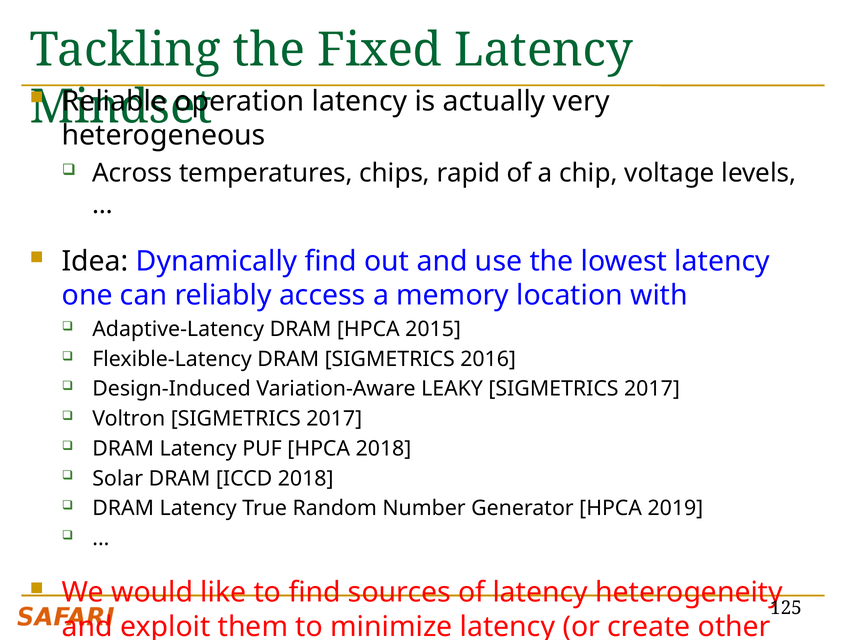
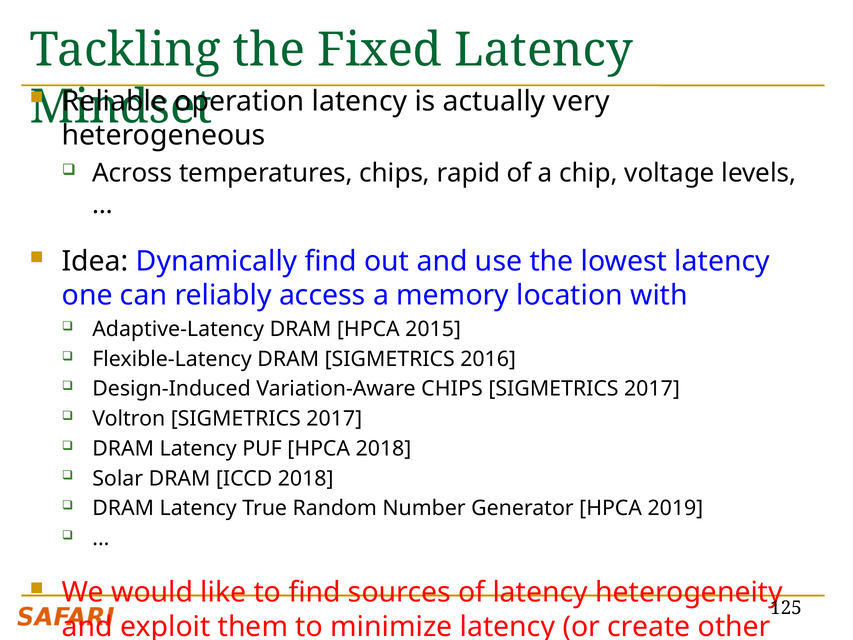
Variation-Aware LEAKY: LEAKY -> CHIPS
